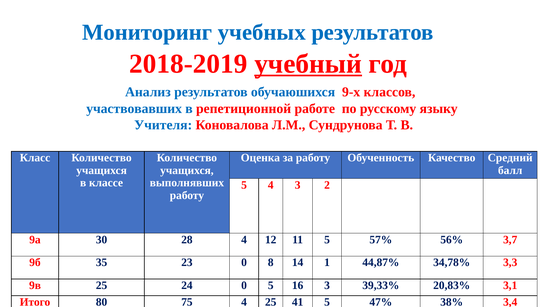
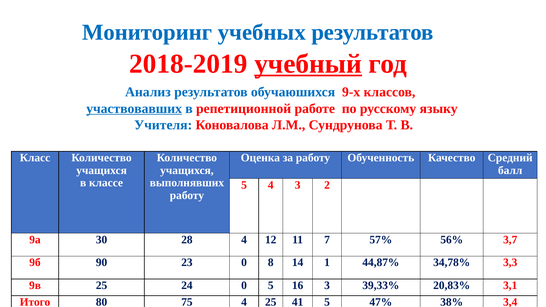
участвовавших underline: none -> present
11 5: 5 -> 7
35: 35 -> 90
